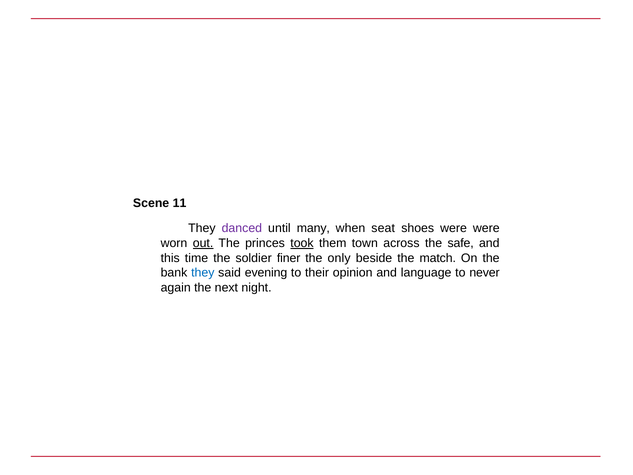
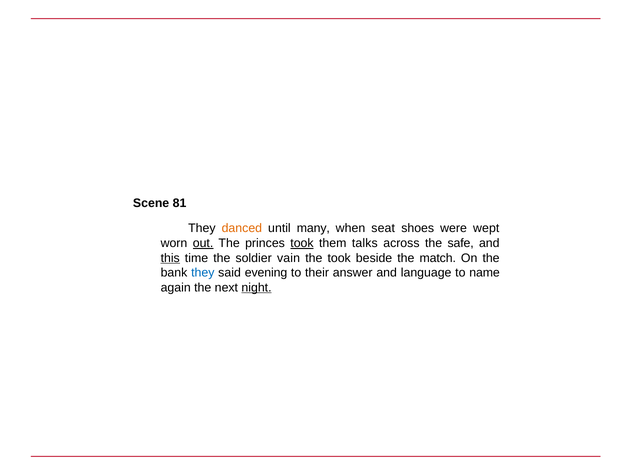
11: 11 -> 81
danced colour: purple -> orange
were were: were -> wept
town: town -> talks
this underline: none -> present
finer: finer -> vain
the only: only -> took
opinion: opinion -> answer
never: never -> name
night underline: none -> present
